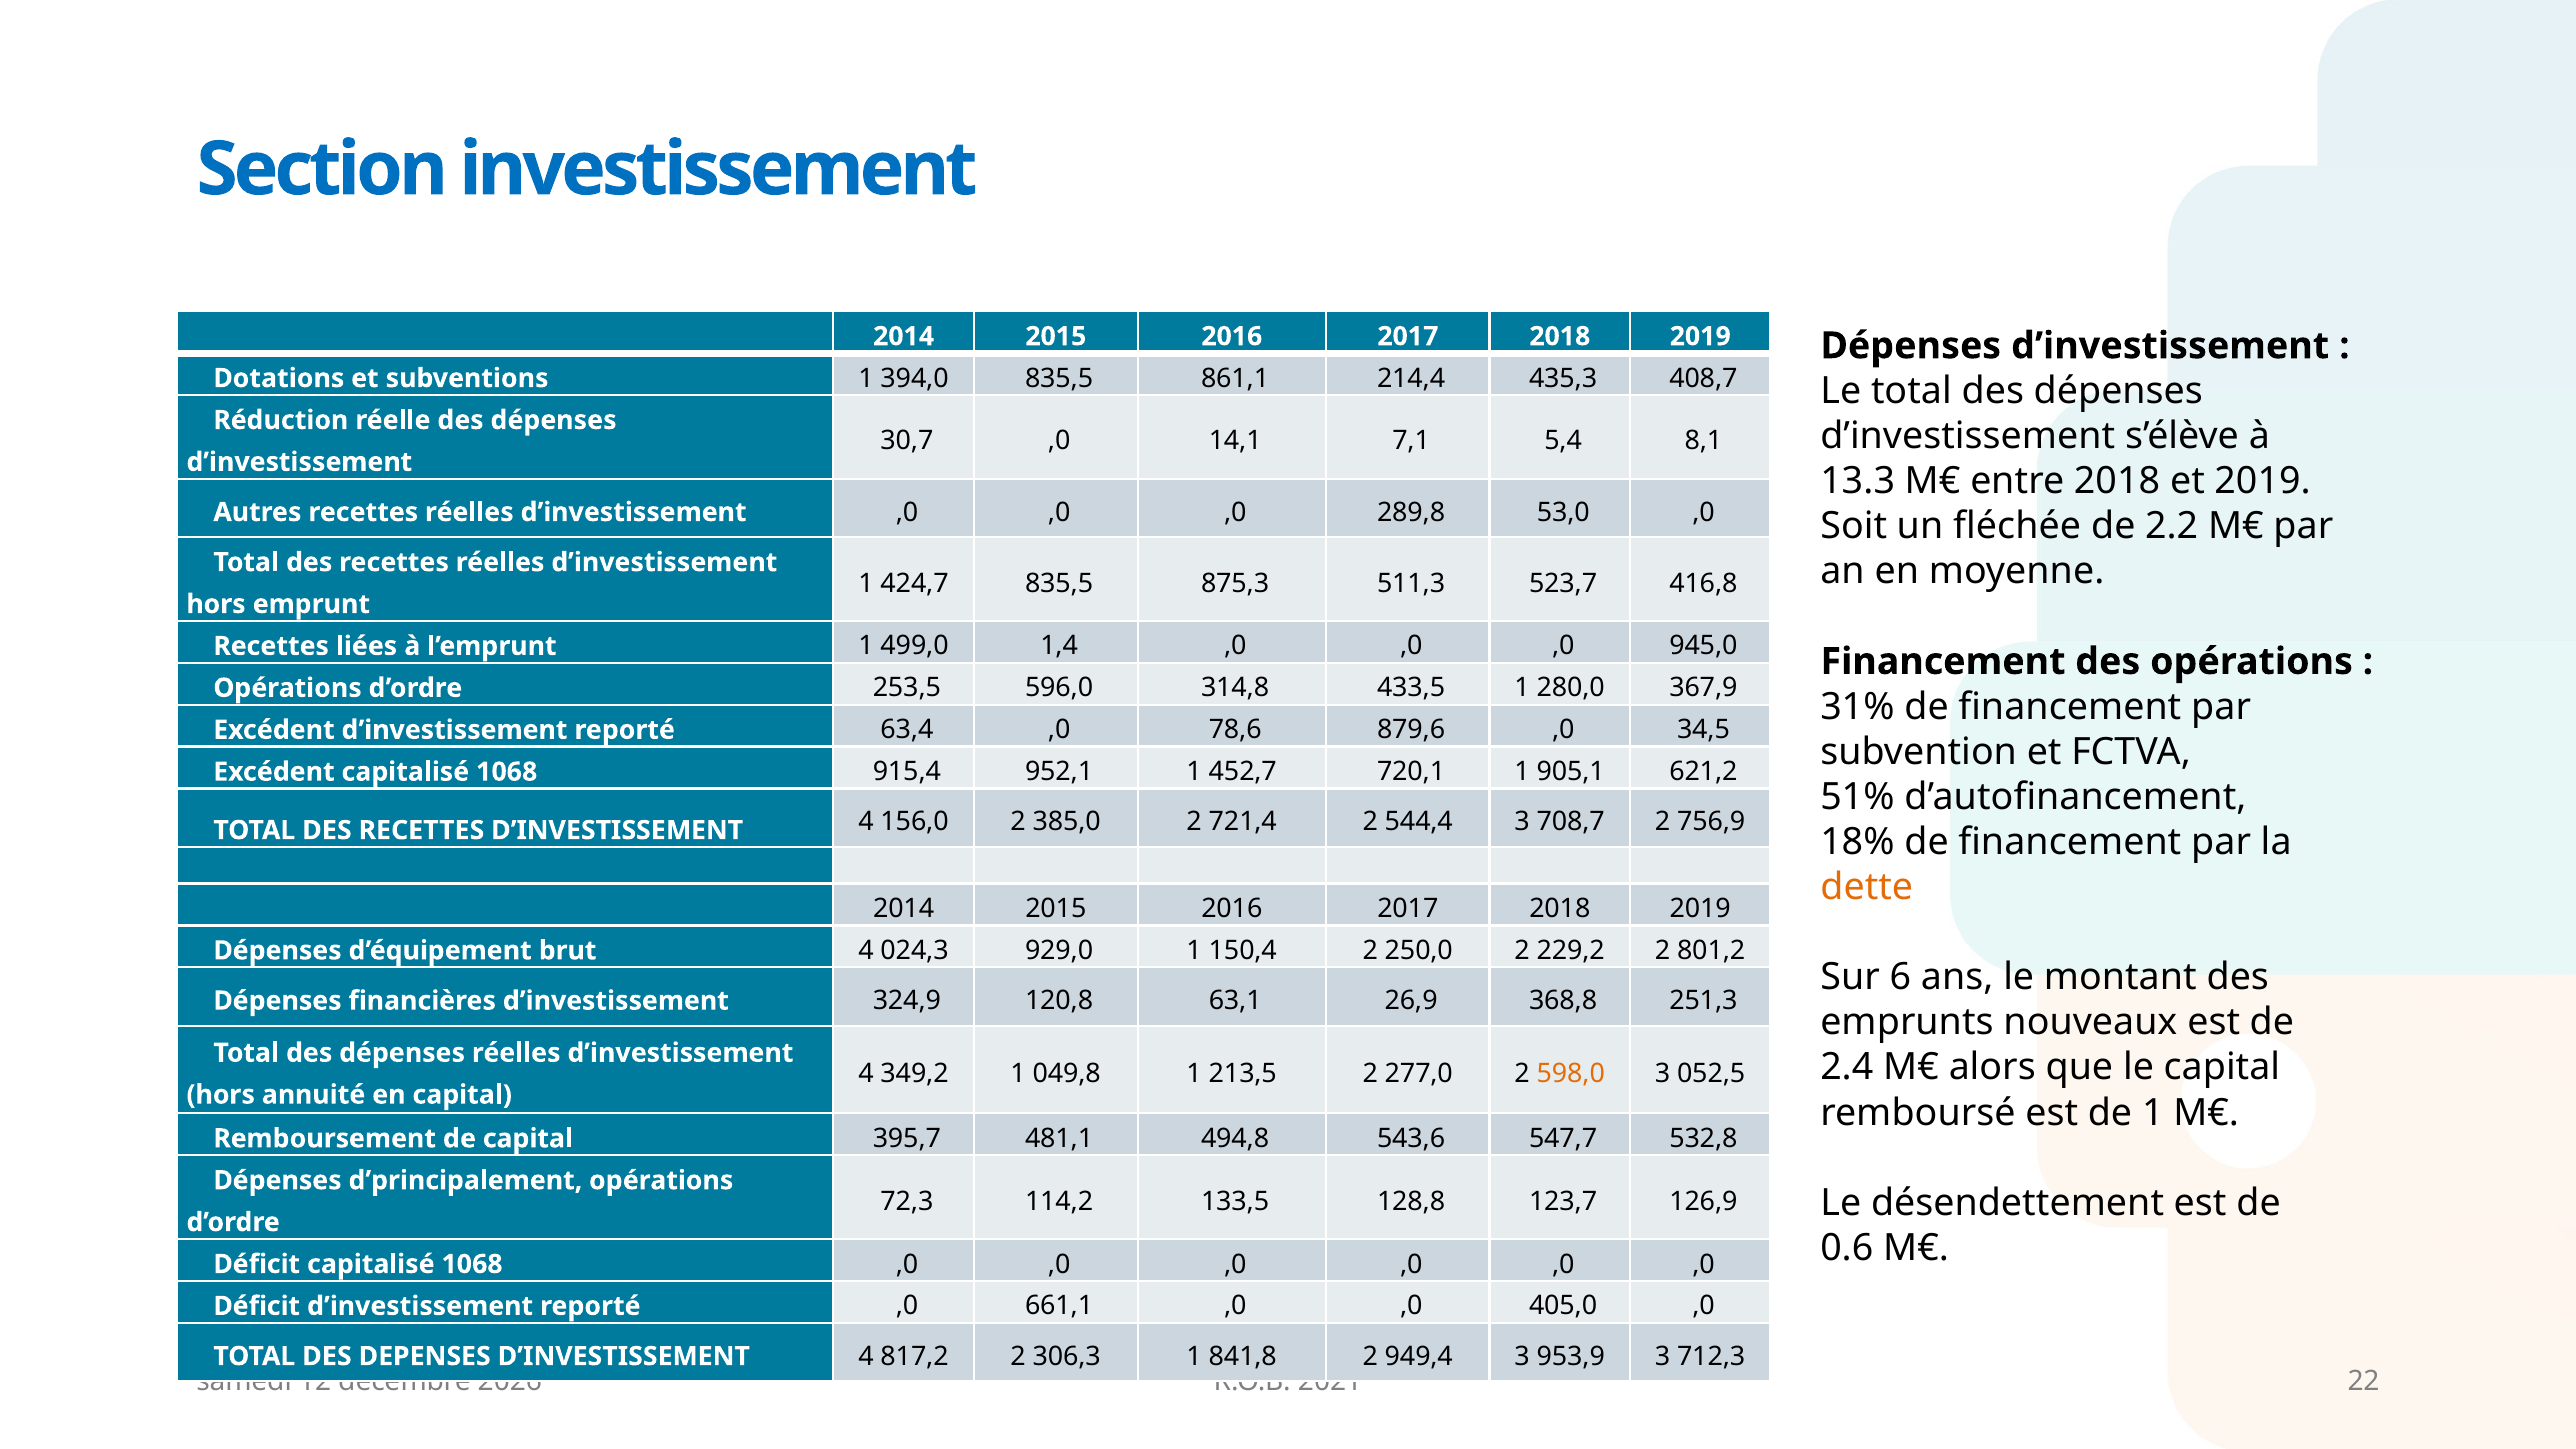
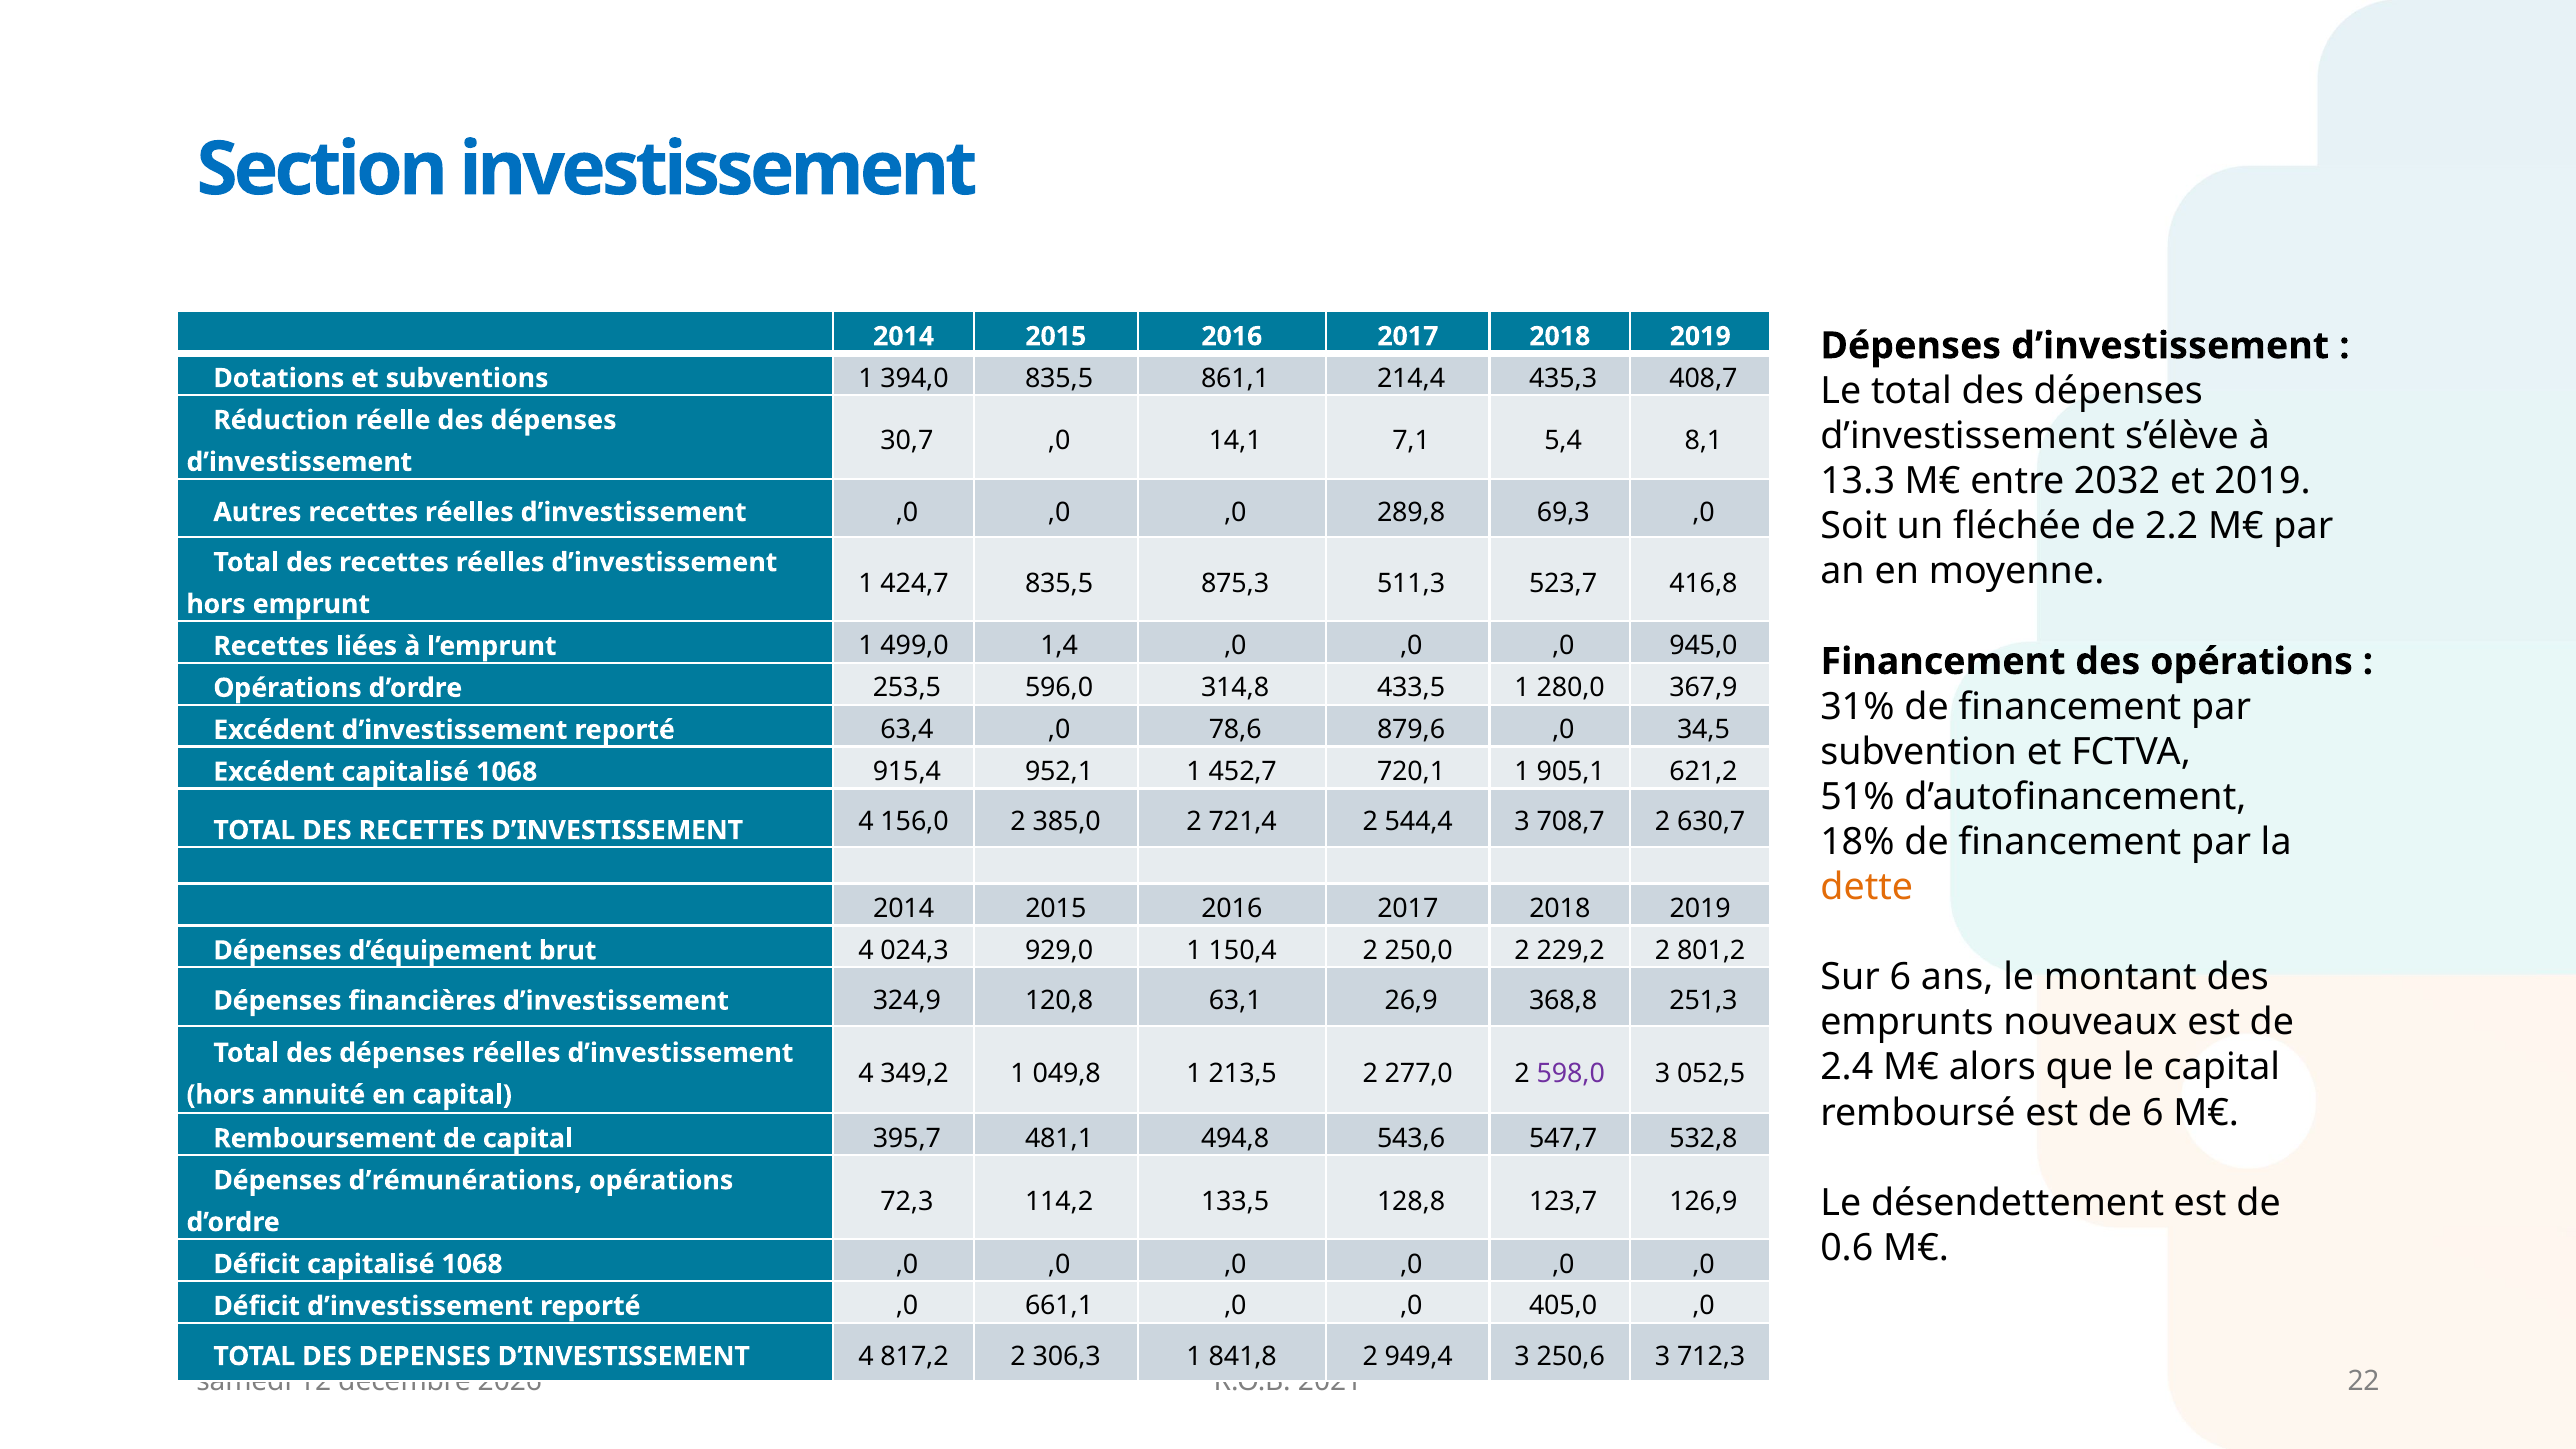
entre 2018: 2018 -> 2032
53,0: 53,0 -> 69,3
756,9: 756,9 -> 630,7
598,0 colour: orange -> purple
de 1: 1 -> 6
d’principalement: d’principalement -> d’rémunérations
953,9: 953,9 -> 250,6
